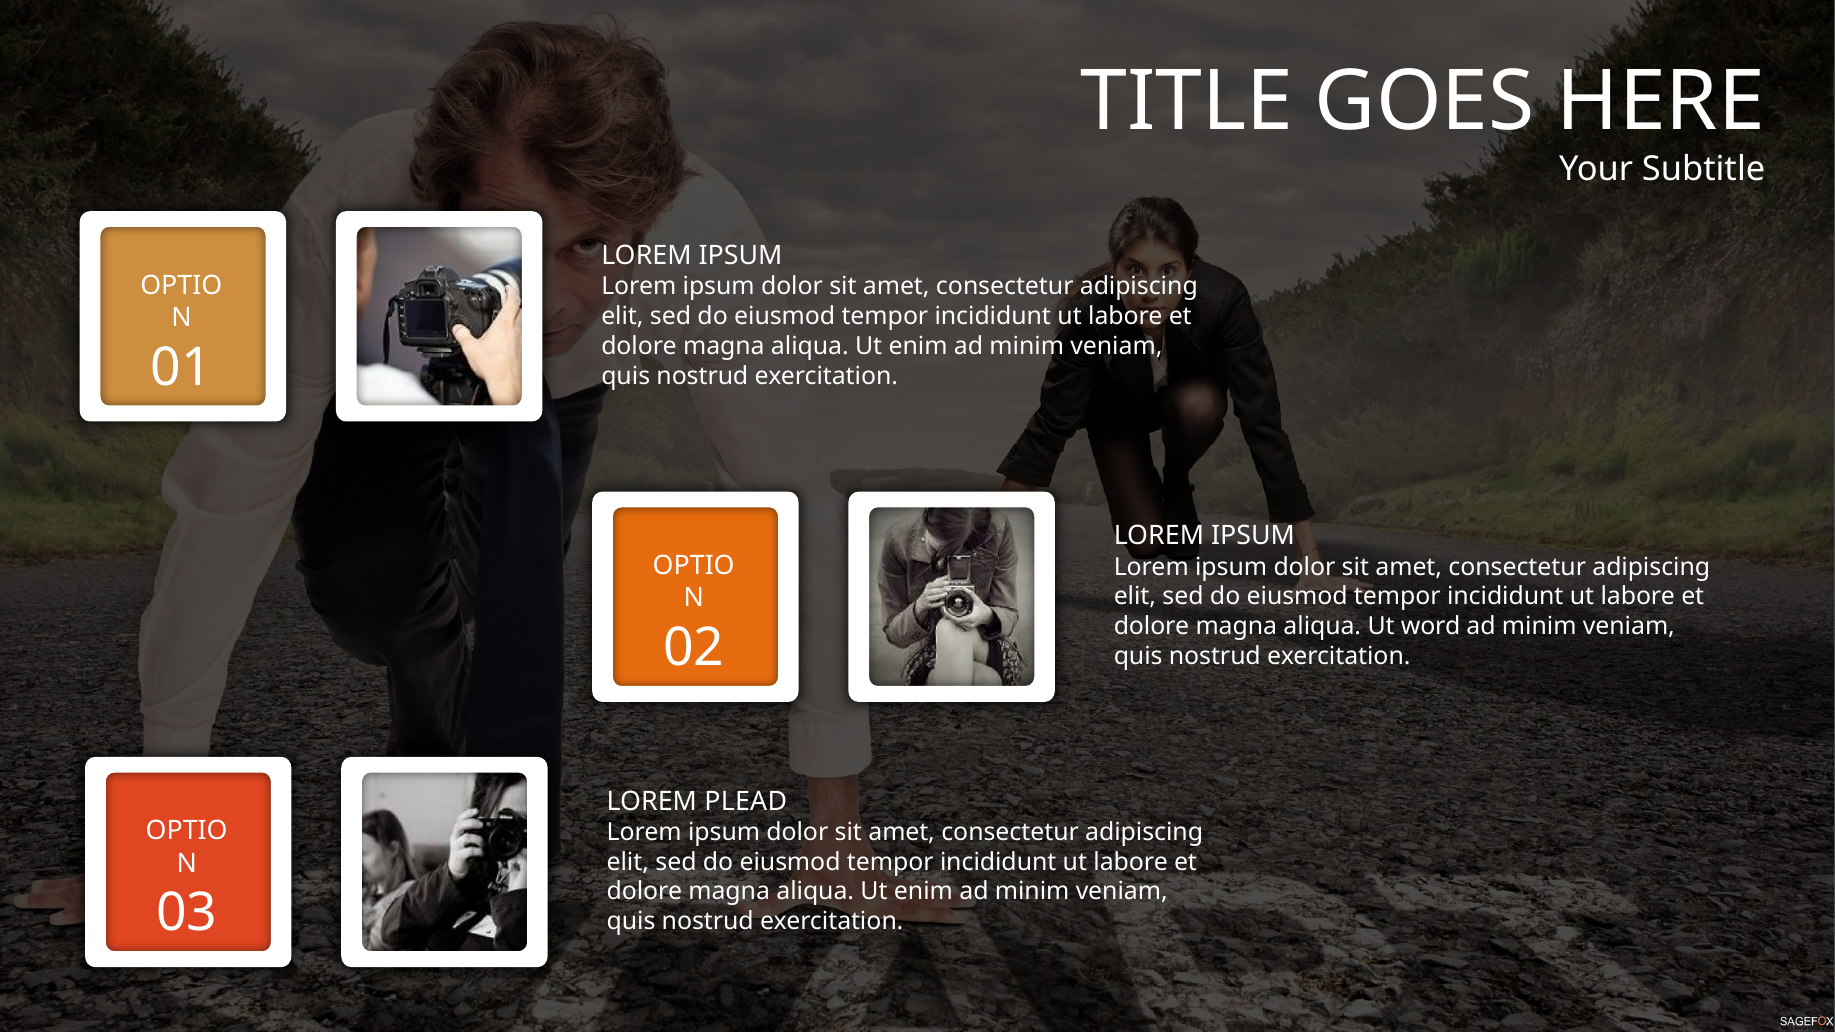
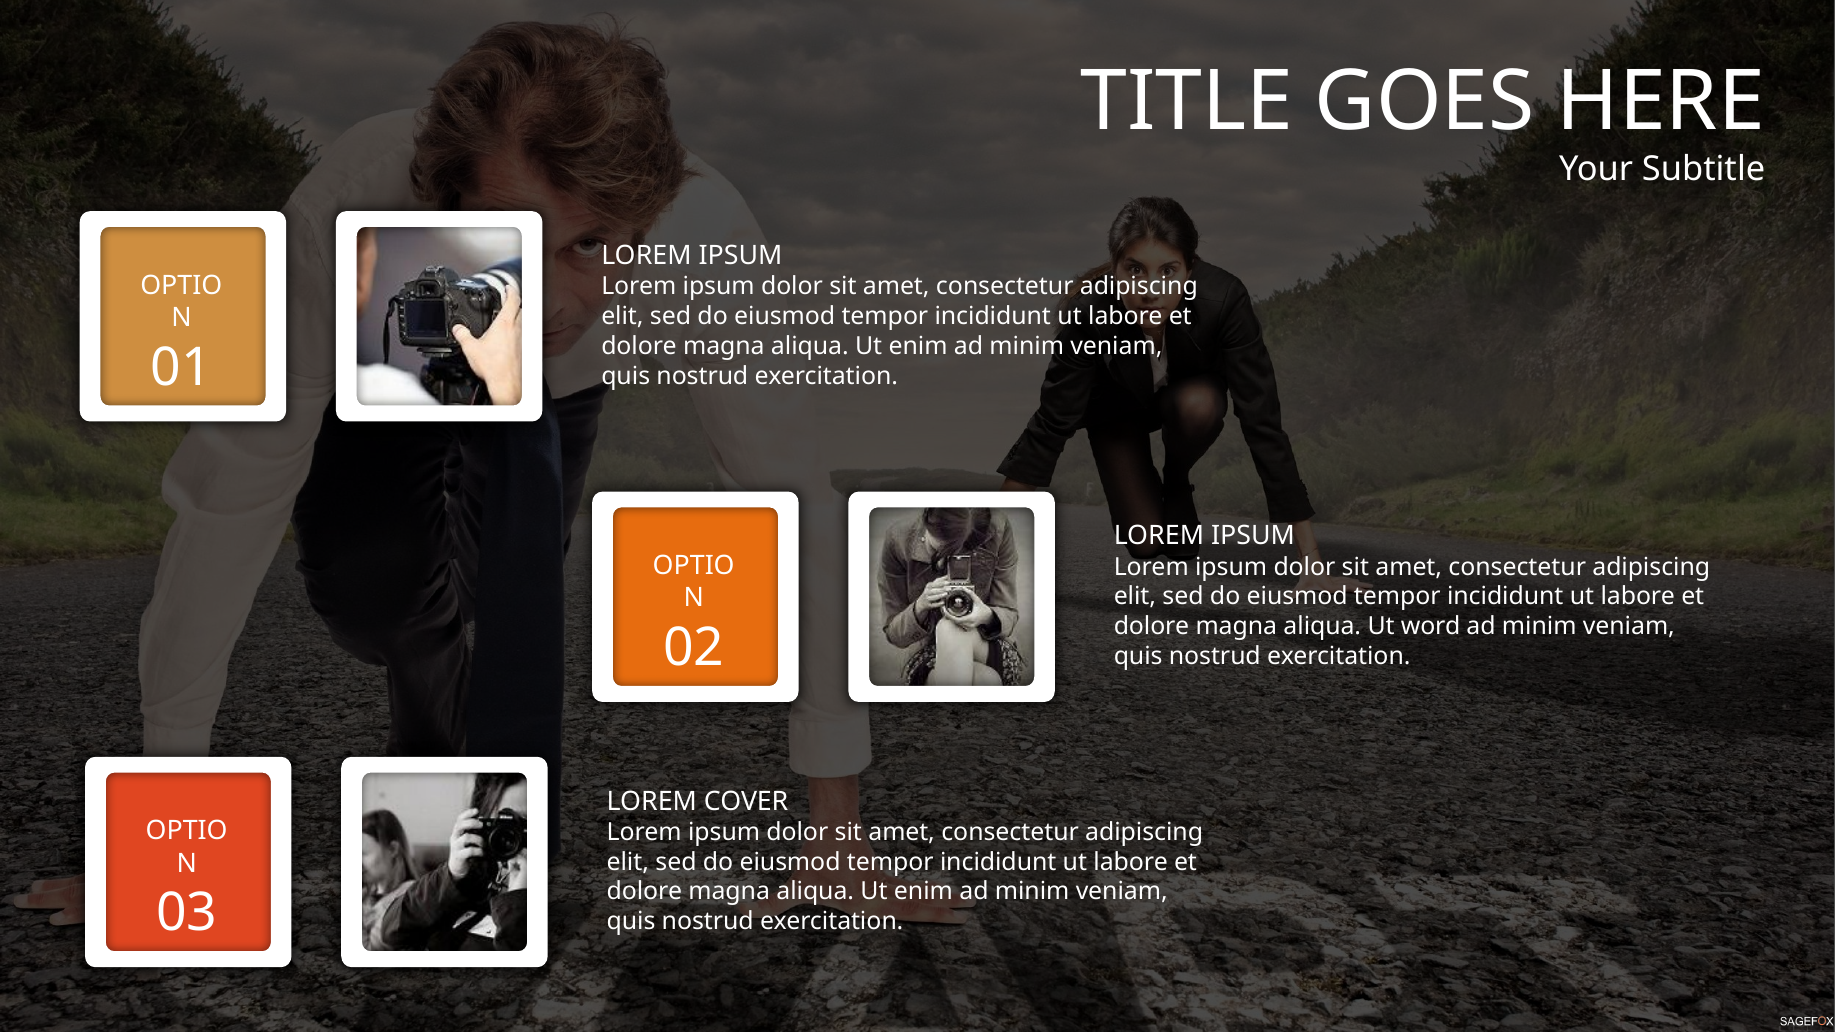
PLEAD: PLEAD -> COVER
